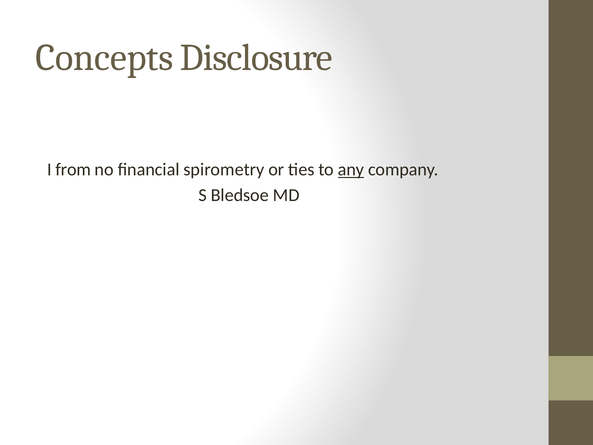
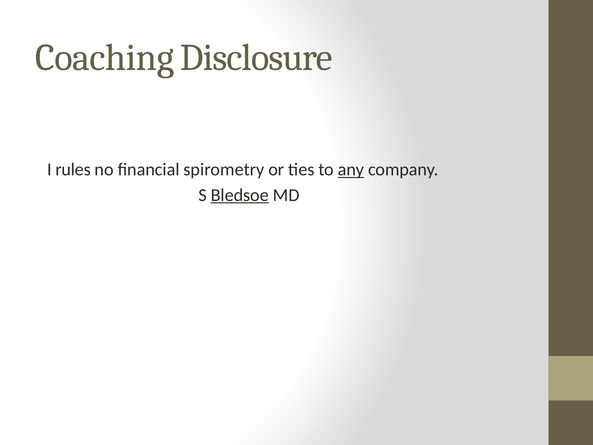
Concepts: Concepts -> Coaching
from: from -> rules
Bledsoe underline: none -> present
